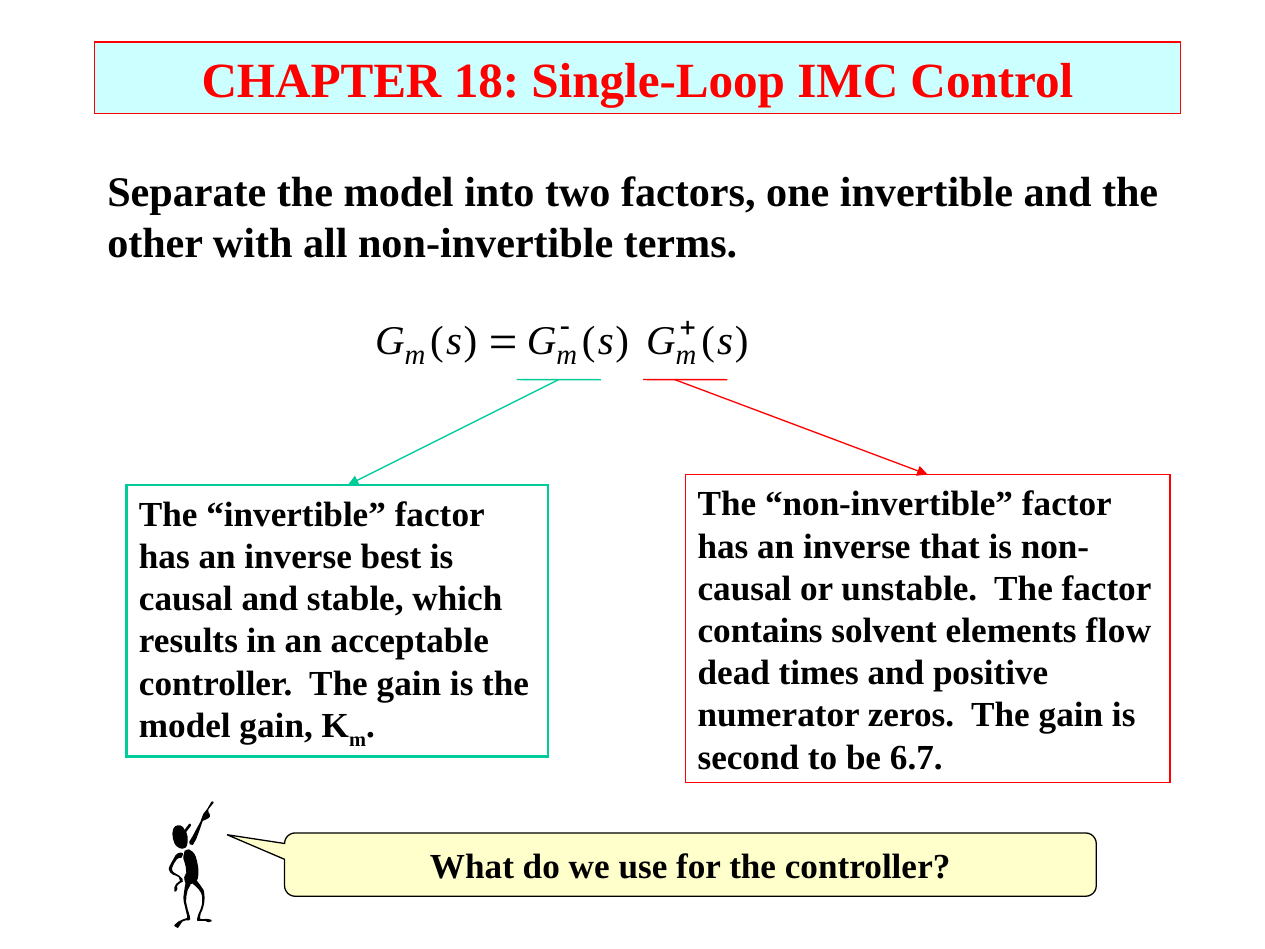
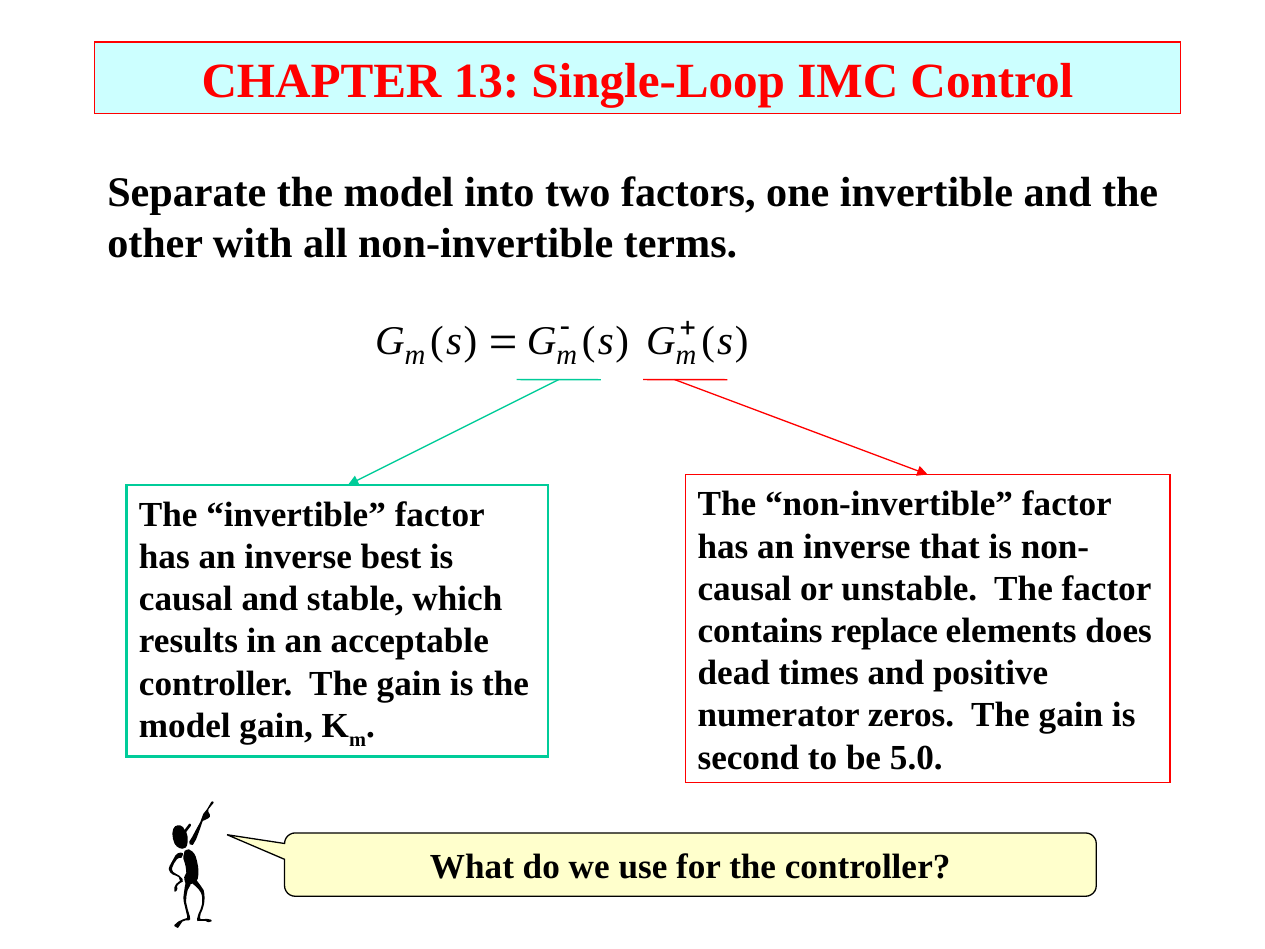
18: 18 -> 13
solvent: solvent -> replace
flow: flow -> does
6.7: 6.7 -> 5.0
